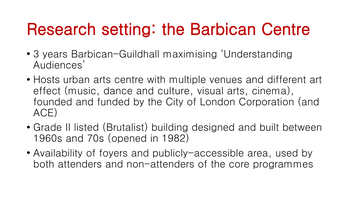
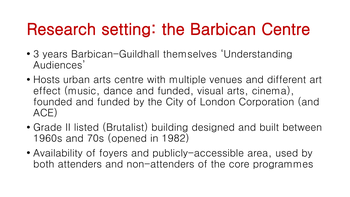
maximising: maximising -> themselves
dance and culture: culture -> funded
